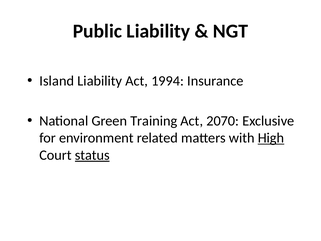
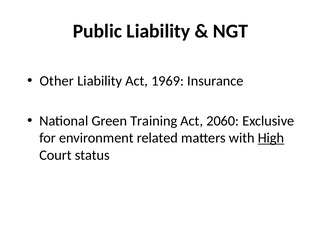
Island: Island -> Other
1994: 1994 -> 1969
2070: 2070 -> 2060
status underline: present -> none
